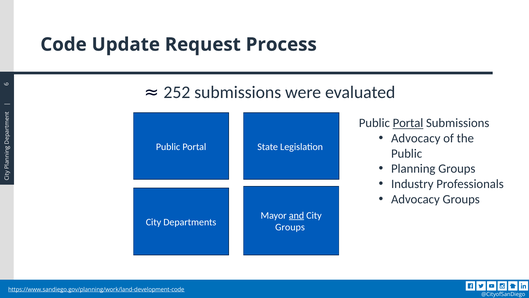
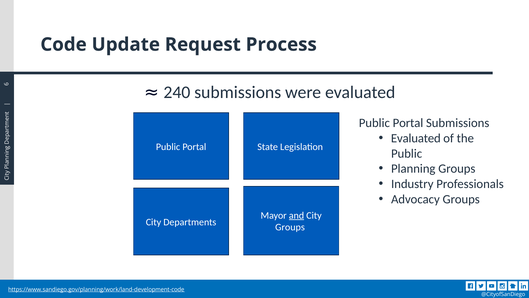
252: 252 -> 240
Portal at (408, 123) underline: present -> none
Advocacy at (416, 138): Advocacy -> Evaluated
